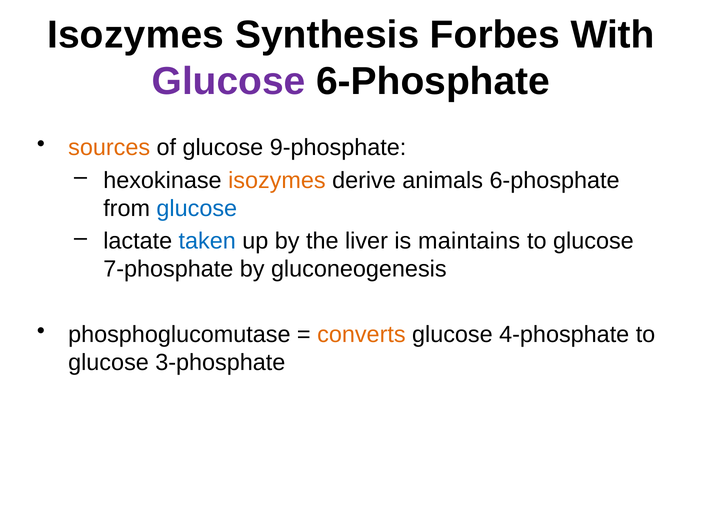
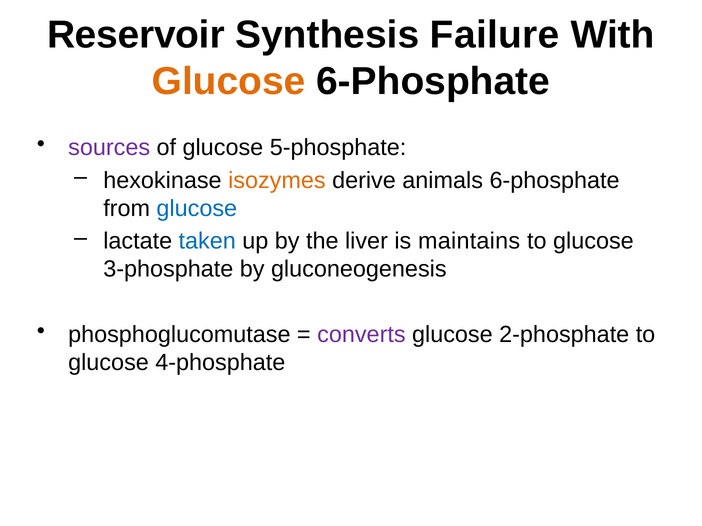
Isozymes at (136, 35): Isozymes -> Reservoir
Forbes: Forbes -> Failure
Glucose at (229, 82) colour: purple -> orange
sources colour: orange -> purple
9-phosphate: 9-phosphate -> 5-phosphate
7-phosphate: 7-phosphate -> 3-phosphate
converts colour: orange -> purple
4-phosphate: 4-phosphate -> 2-phosphate
3-phosphate: 3-phosphate -> 4-phosphate
